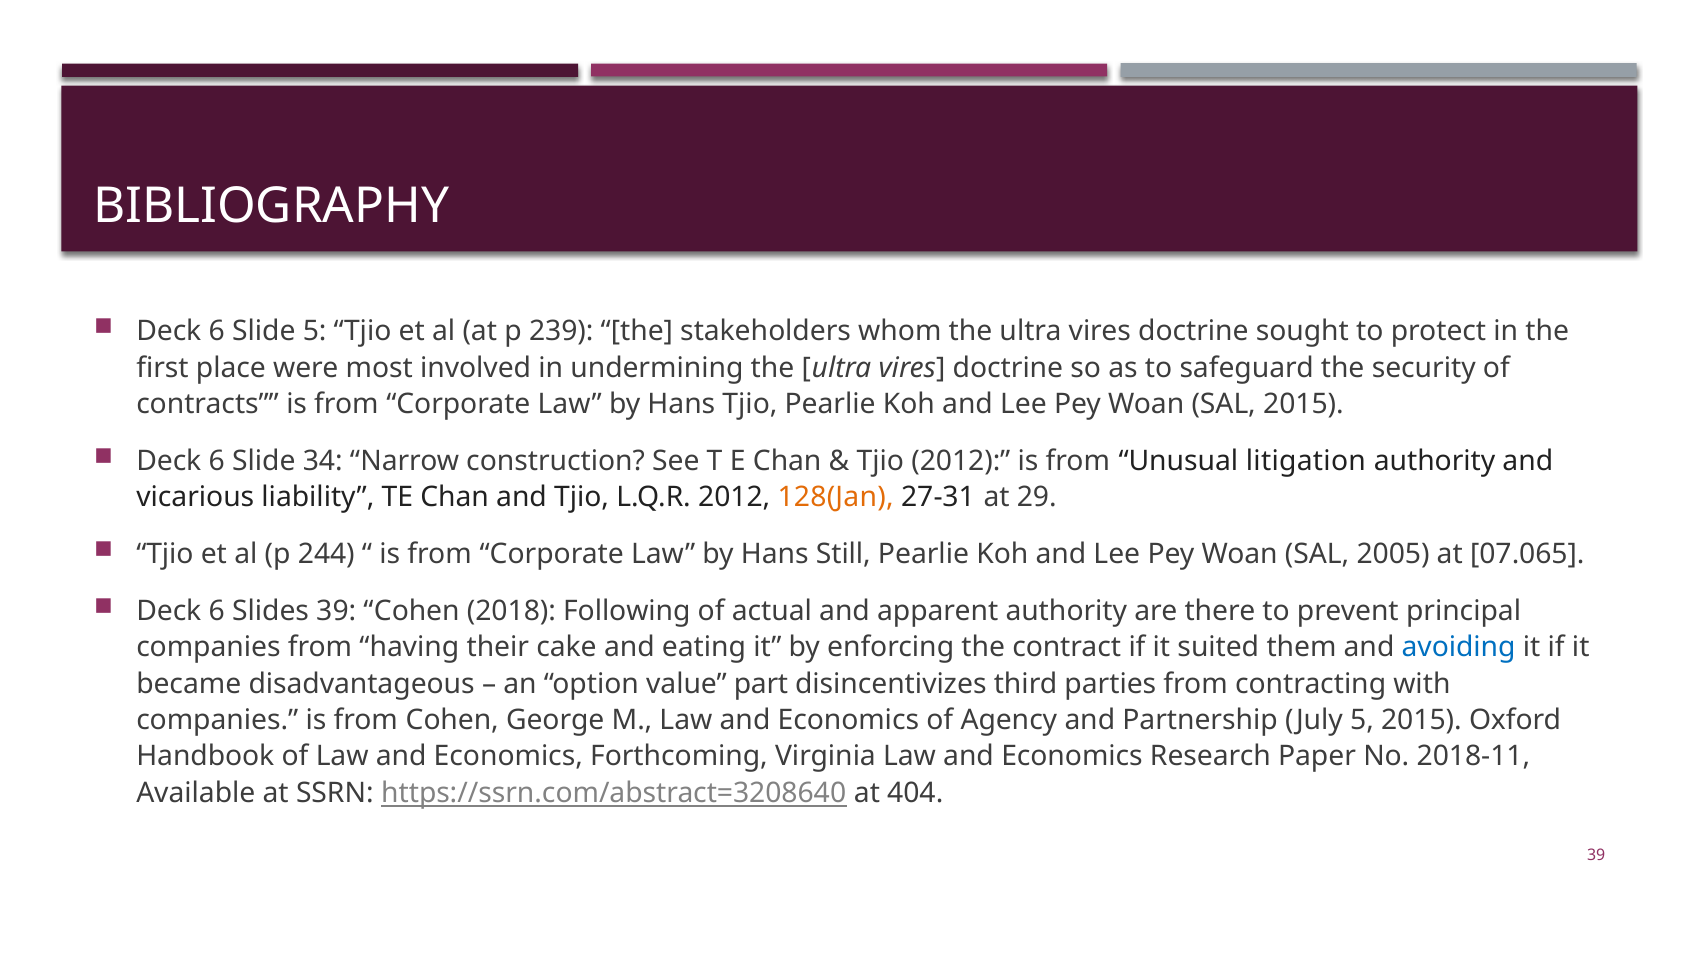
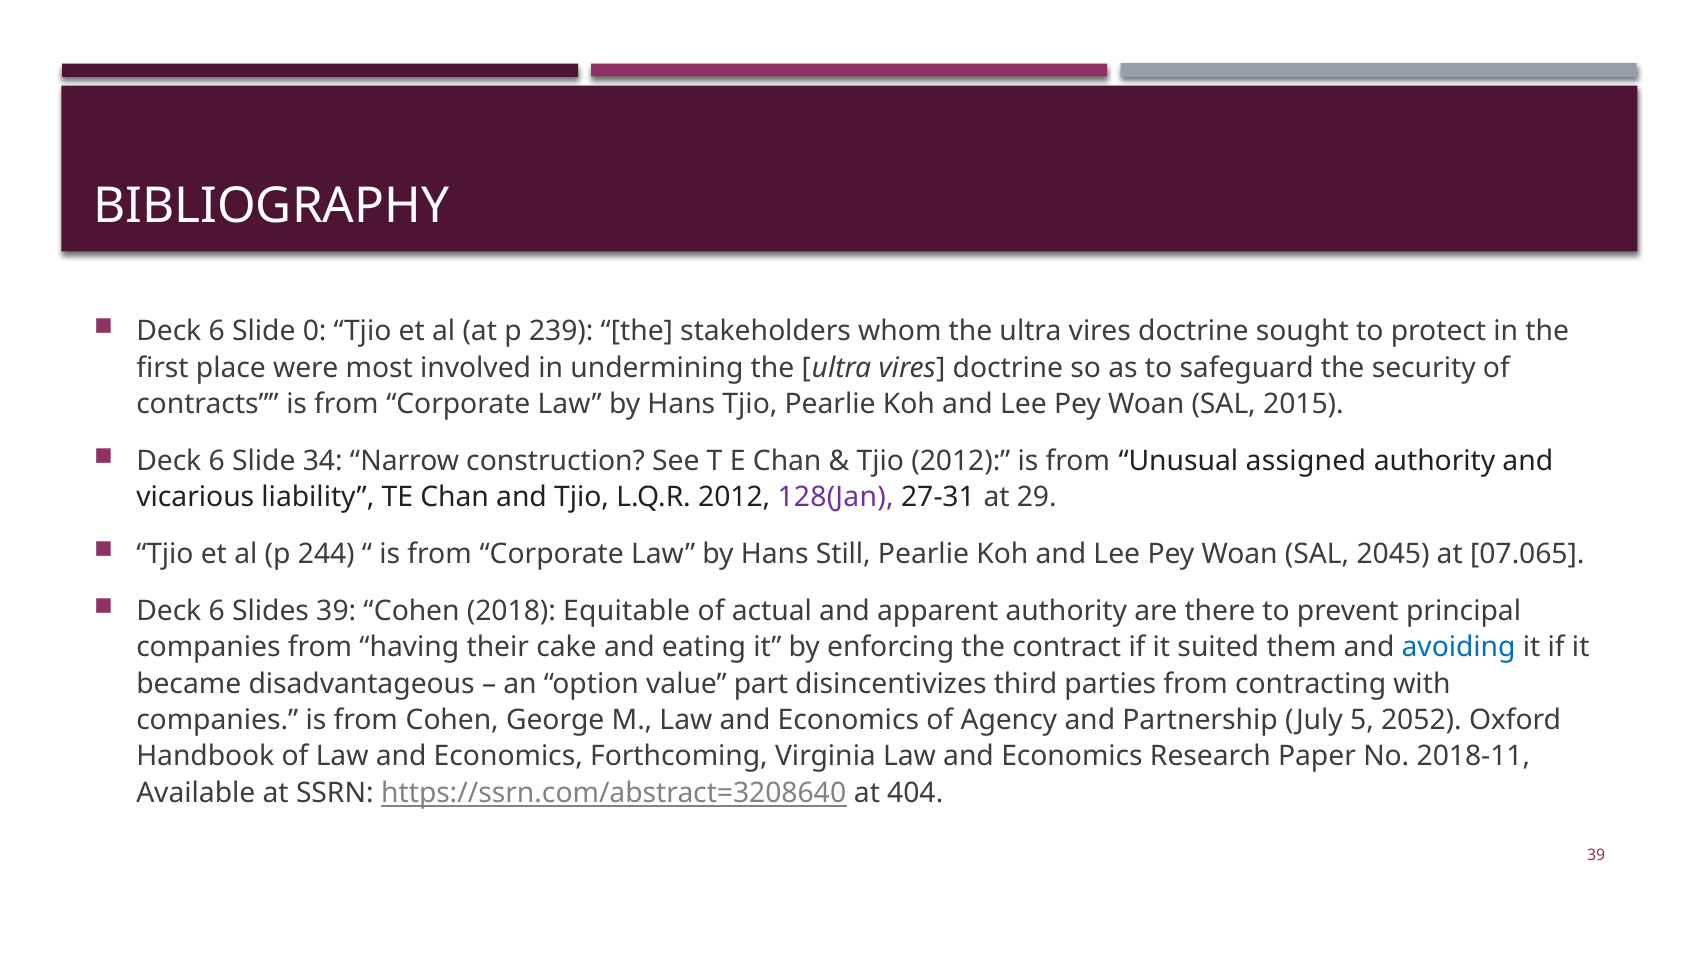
Slide 5: 5 -> 0
litigation: litigation -> assigned
128(Jan colour: orange -> purple
2005: 2005 -> 2045
Following: Following -> Equitable
5 2015: 2015 -> 2052
